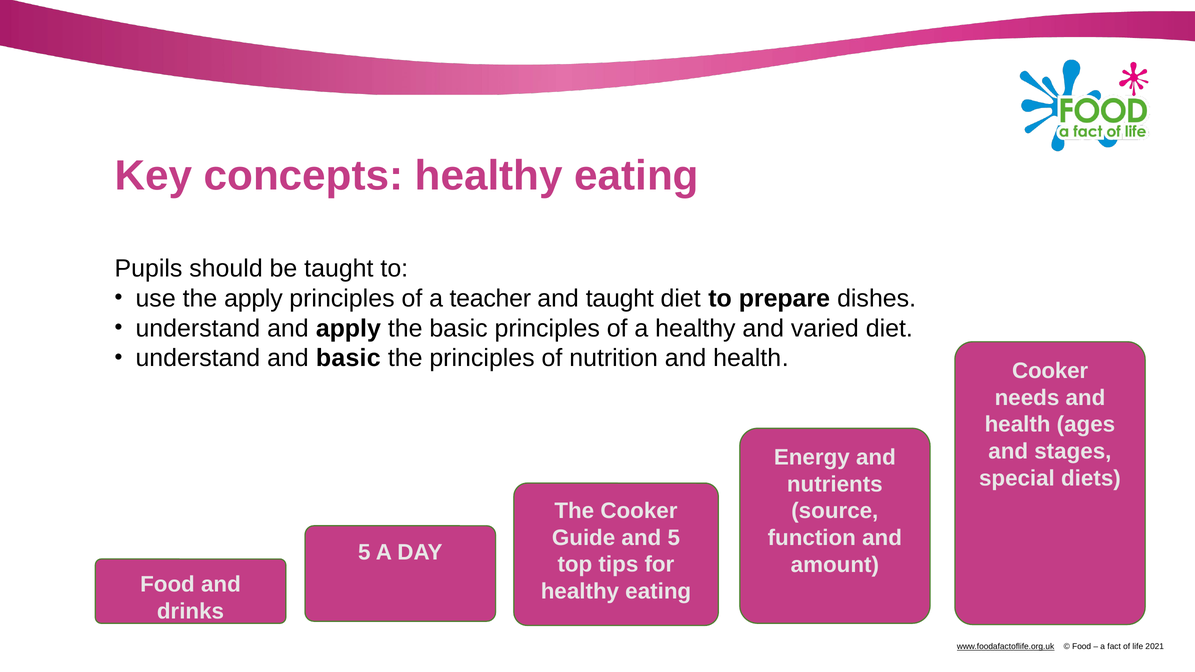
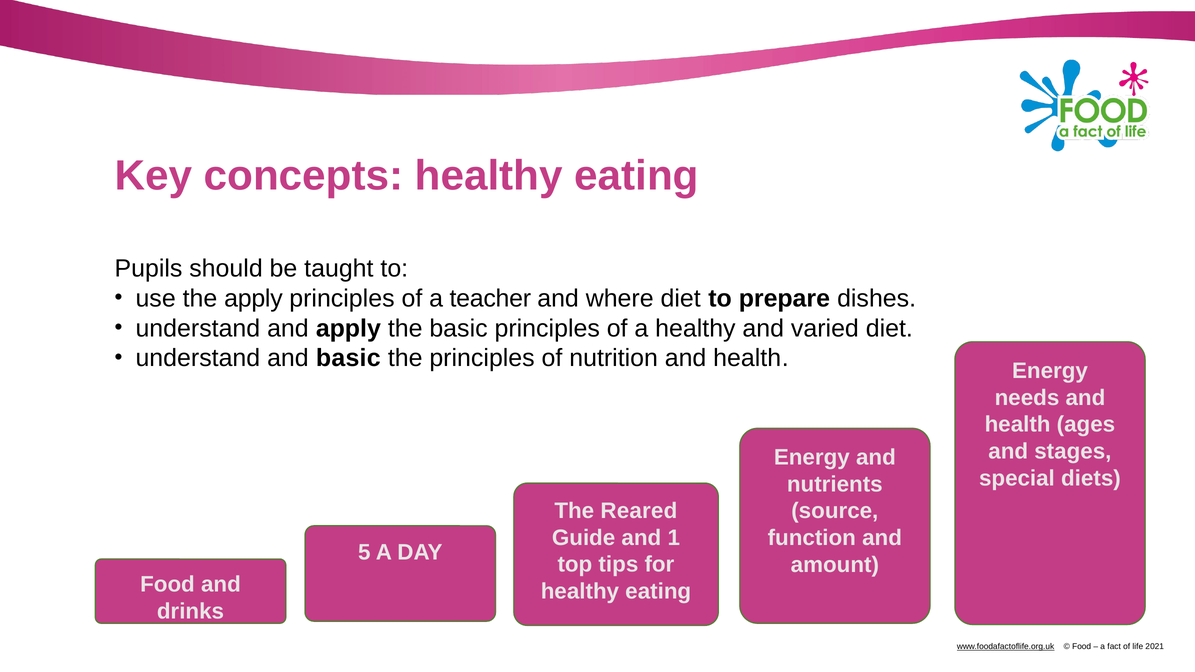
and taught: taught -> where
Cooker at (1050, 371): Cooker -> Energy
The Cooker: Cooker -> Reared
and 5: 5 -> 1
